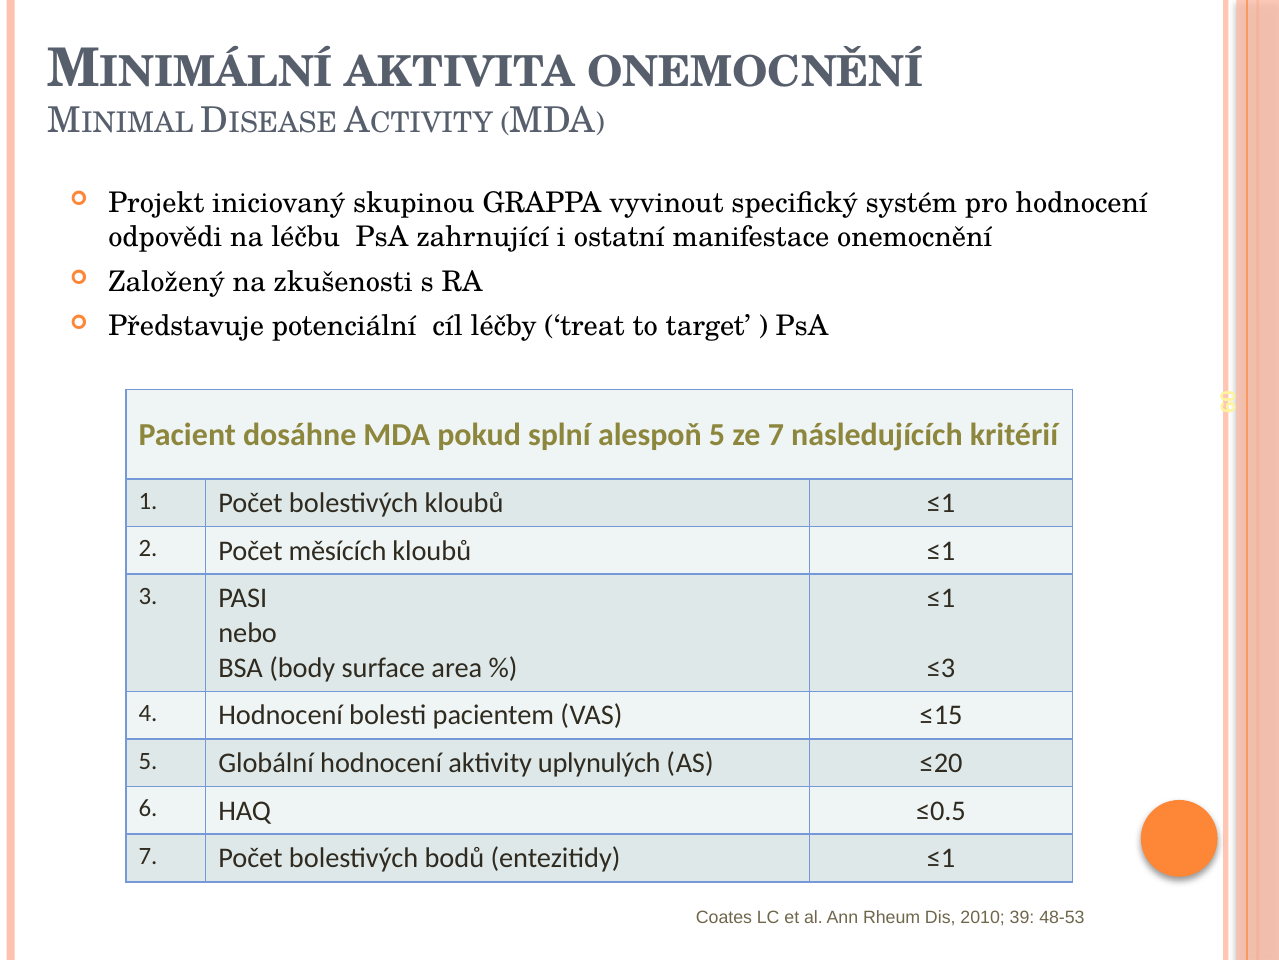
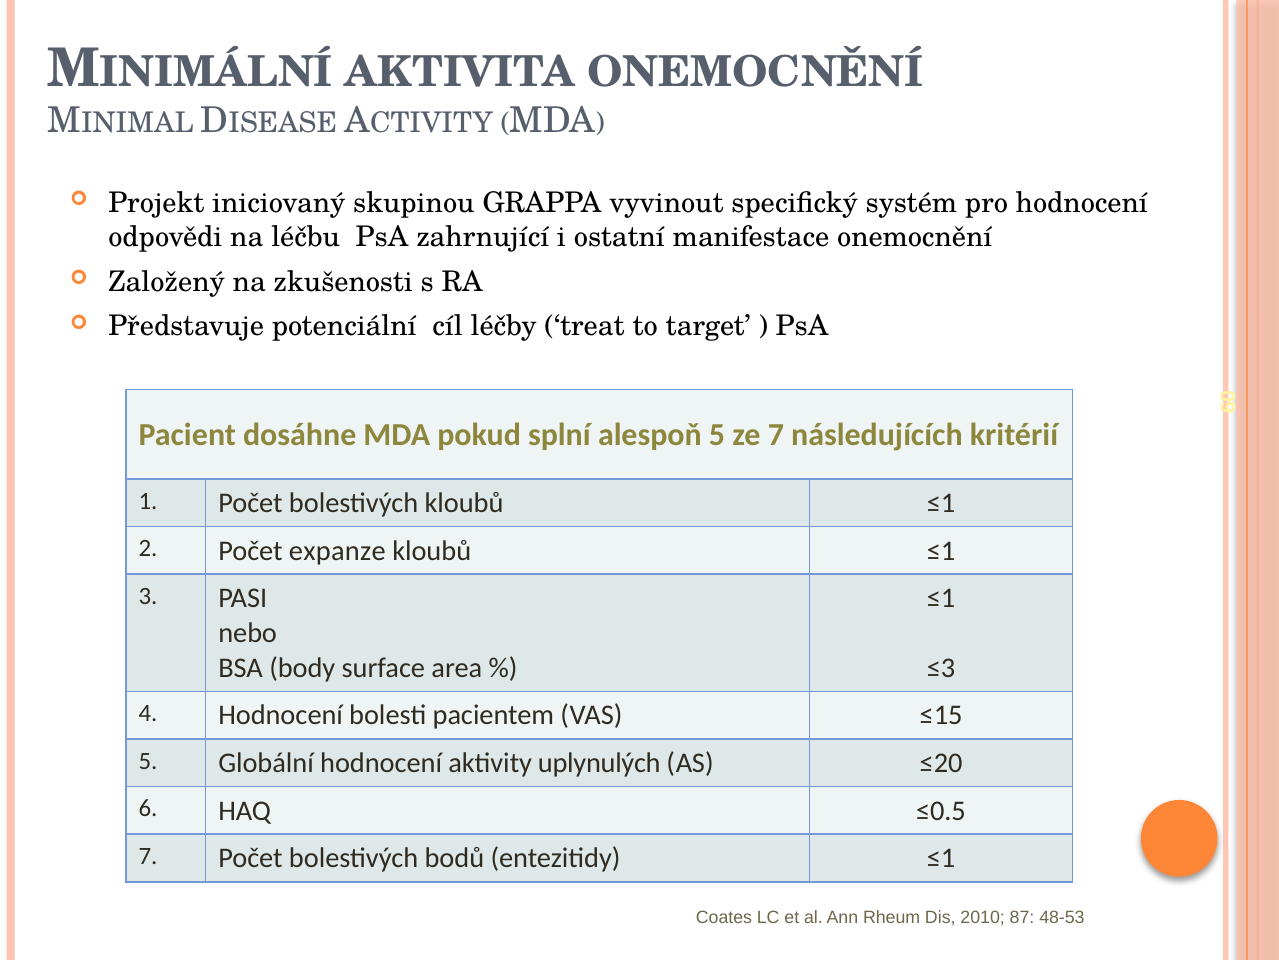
měsících: měsících -> expanze
39: 39 -> 87
